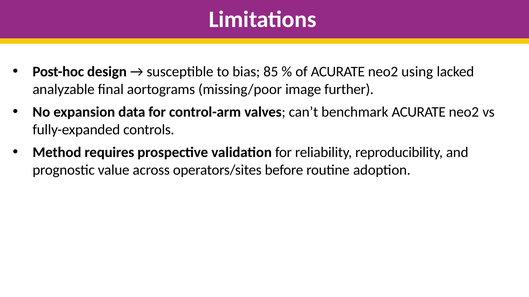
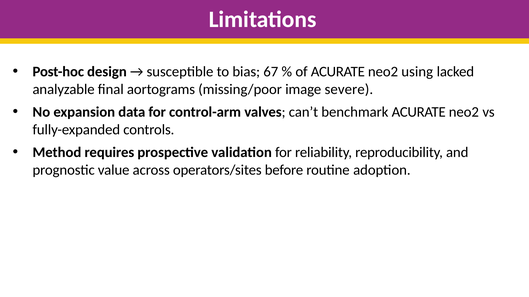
85: 85 -> 67
further: further -> severe
